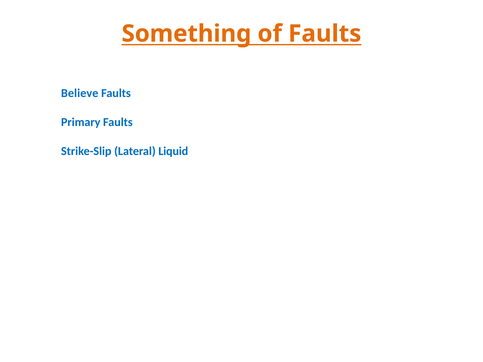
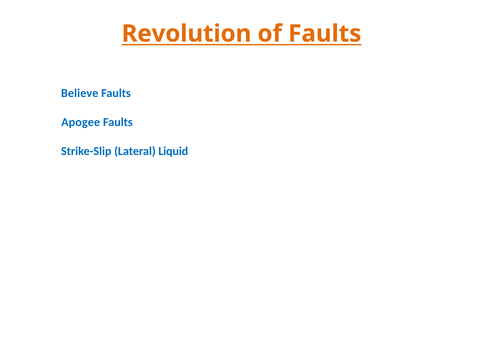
Something: Something -> Revolution
Primary: Primary -> Apogee
